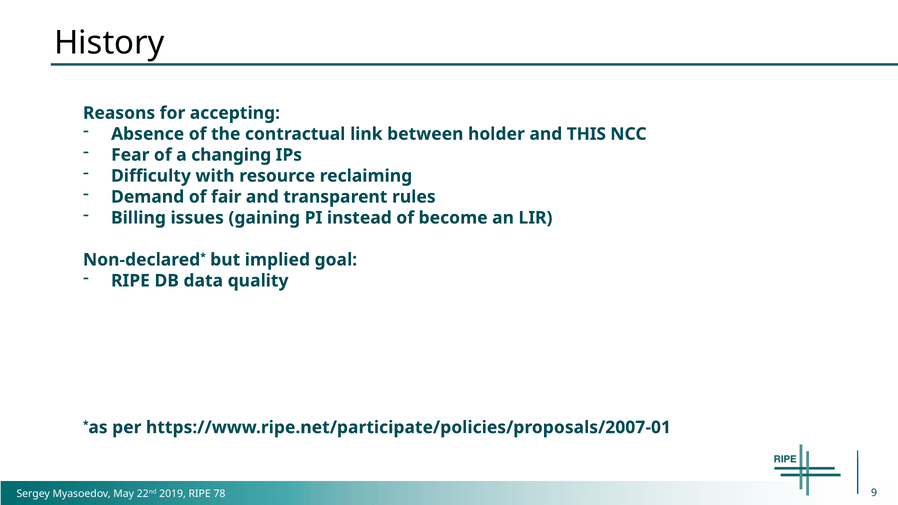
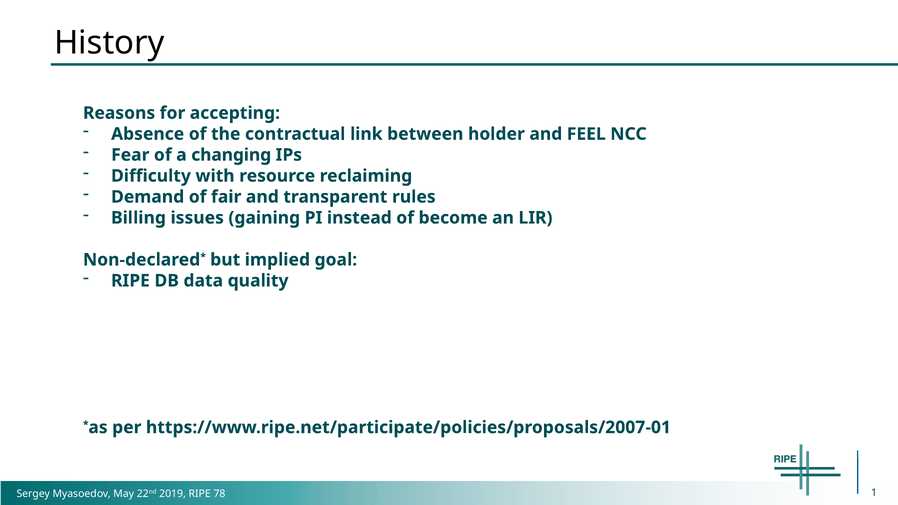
THIS: THIS -> FEEL
9: 9 -> 1
